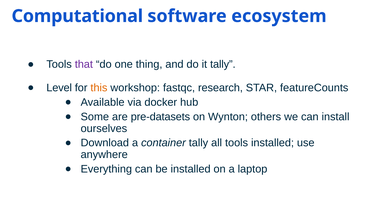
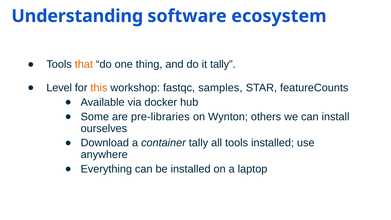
Computational: Computational -> Understanding
that colour: purple -> orange
research: research -> samples
pre-datasets: pre-datasets -> pre-libraries
